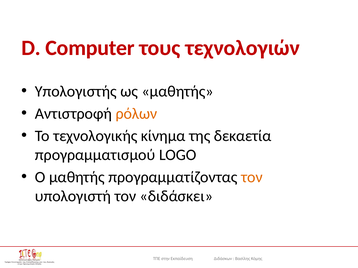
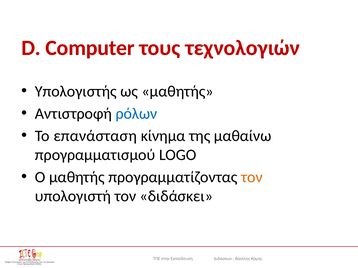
ρόλων colour: orange -> blue
τεχνολογικής: τεχνολογικής -> επανάσταση
δεκαετία: δεκαετία -> μαθαίνω
